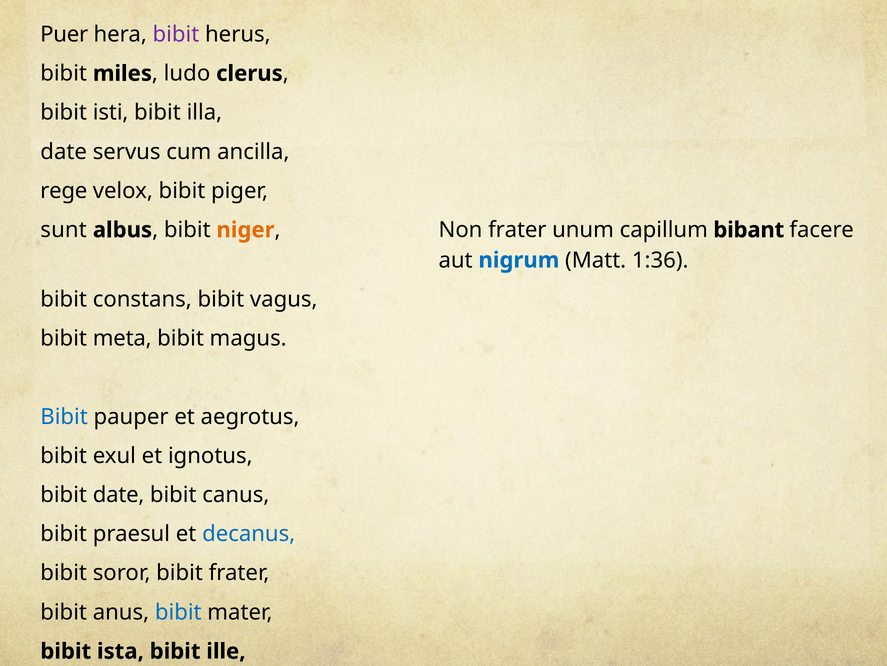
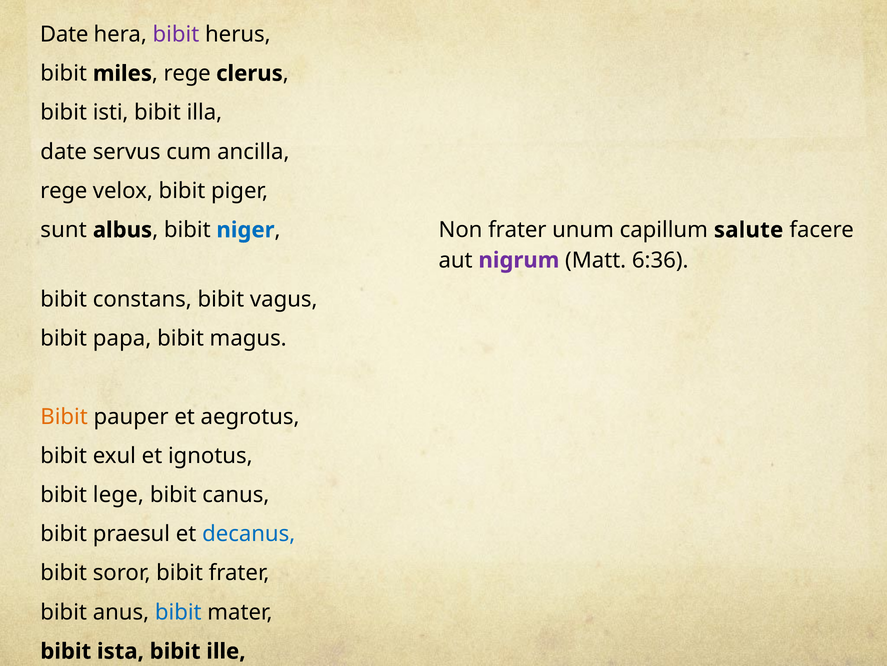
Puer at (64, 34): Puer -> Date
ludo at (187, 73): ludo -> rege
niger colour: orange -> blue
bibant: bibant -> salute
nigrum colour: blue -> purple
1:36: 1:36 -> 6:36
meta: meta -> papa
Bibit at (64, 416) colour: blue -> orange
bibit date: date -> lege
